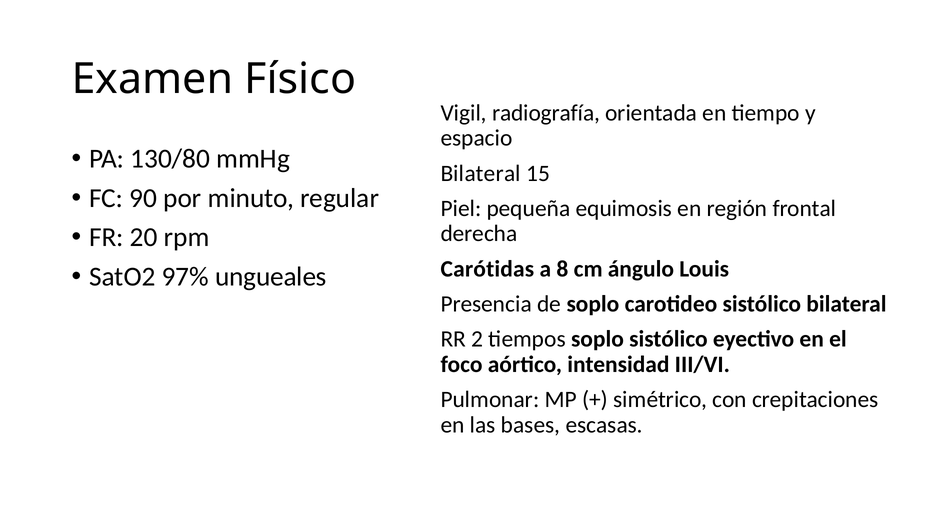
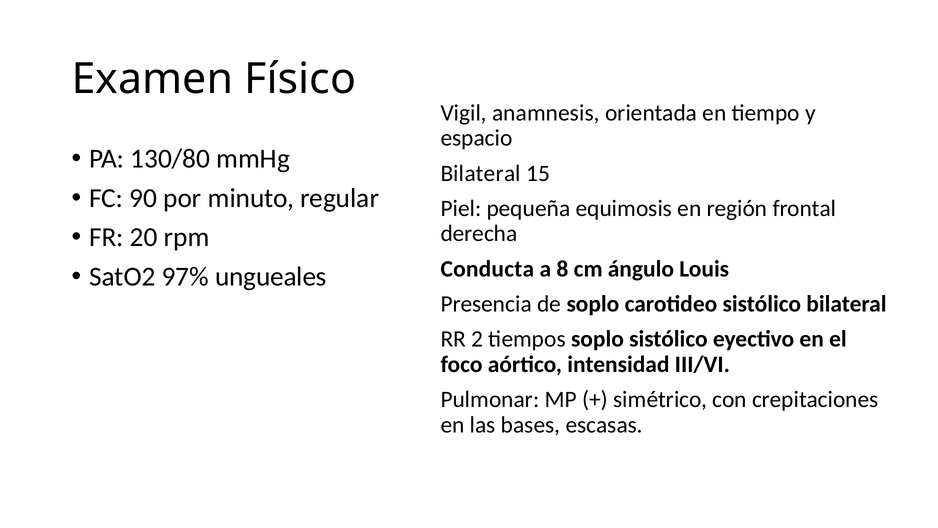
radiografía: radiografía -> anamnesis
Carótidas: Carótidas -> Conducta
